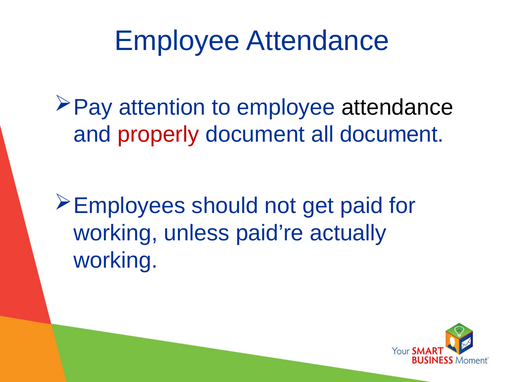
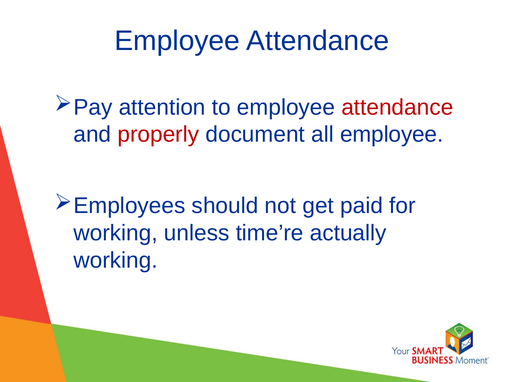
attendance at (397, 107) colour: black -> red
all document: document -> employee
paid’re: paid’re -> time’re
